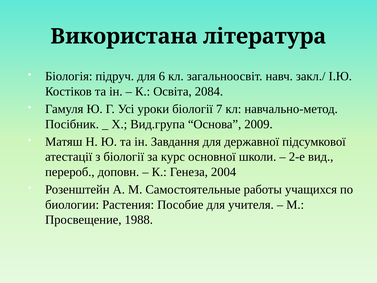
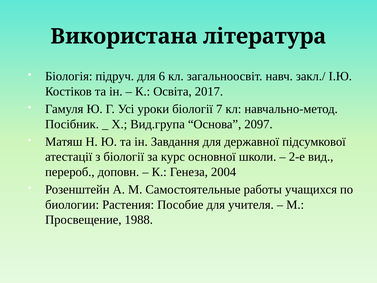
2084: 2084 -> 2017
2009: 2009 -> 2097
